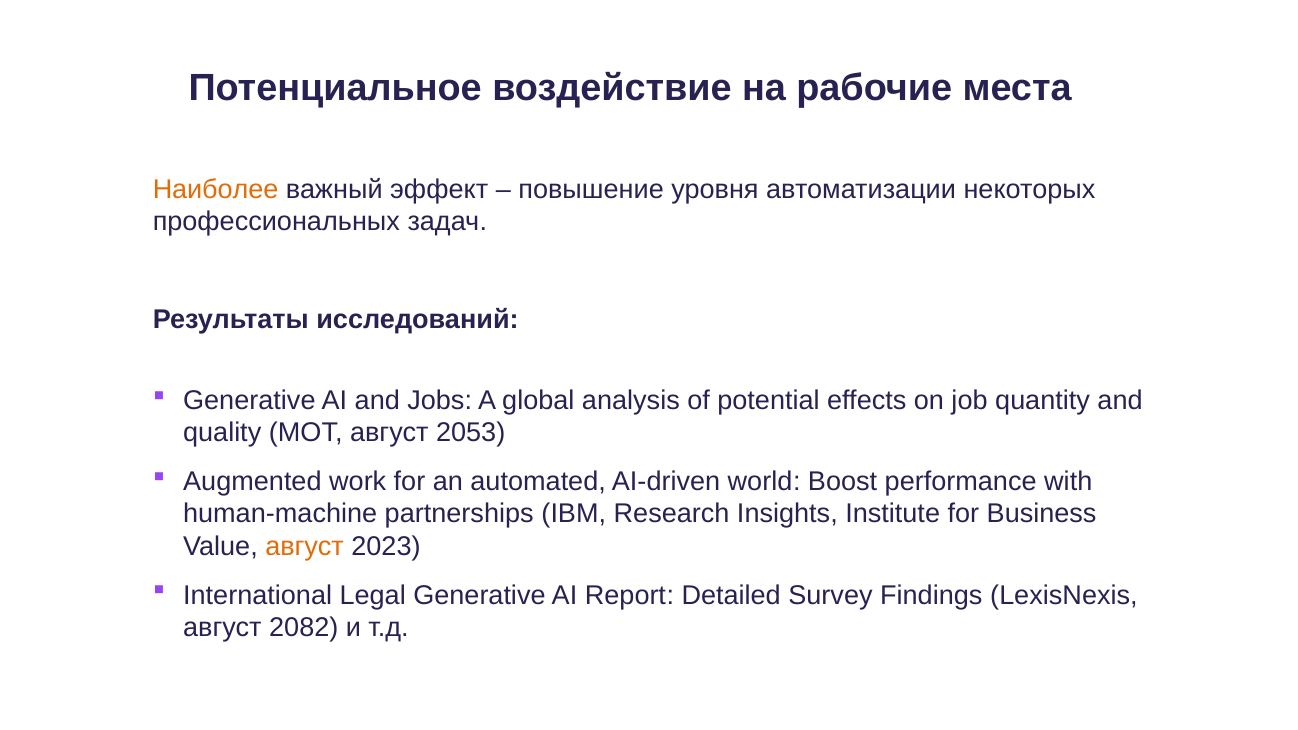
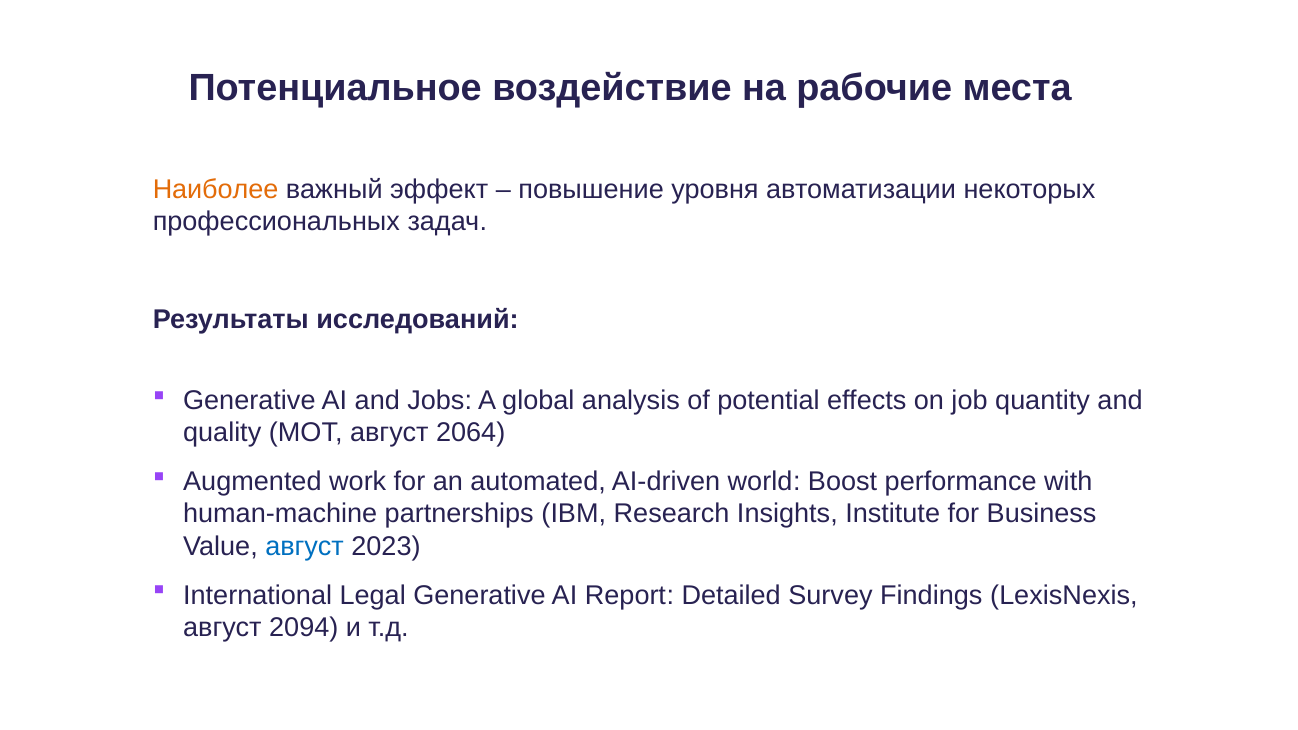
2053: 2053 -> 2064
август at (305, 547) colour: orange -> blue
2082: 2082 -> 2094
